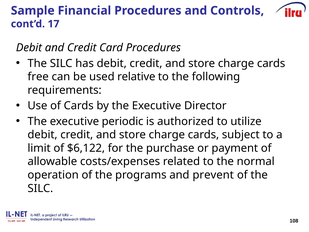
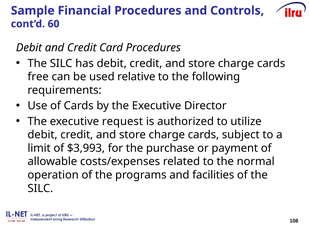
17: 17 -> 60
periodic: periodic -> request
$6,122: $6,122 -> $3,993
prevent: prevent -> facilities
